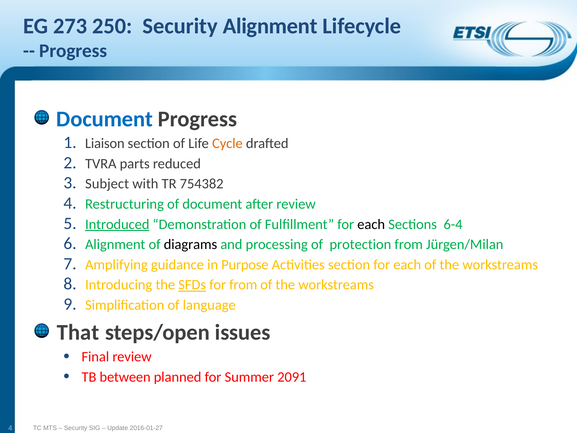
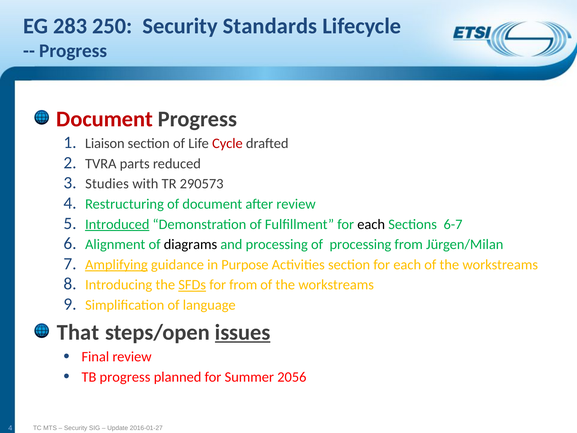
273: 273 -> 283
Security Alignment: Alignment -> Standards
Document at (105, 119) colour: blue -> red
Cycle colour: orange -> red
Subject: Subject -> Studies
754382: 754382 -> 290573
6-4: 6-4 -> 6-7
of protection: protection -> processing
Amplifying underline: none -> present
issues underline: none -> present
TB between: between -> progress
2091: 2091 -> 2056
